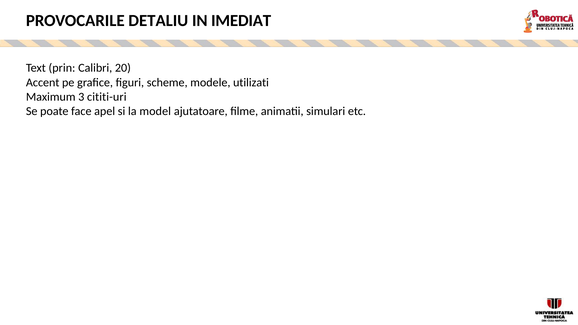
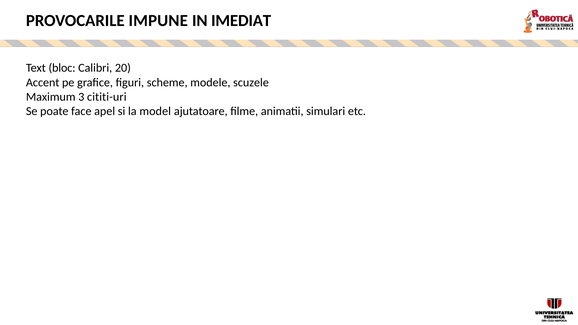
DETALIU: DETALIU -> IMPUNE
prin: prin -> bloc
utilizati: utilizati -> scuzele
